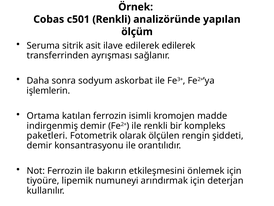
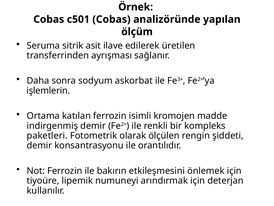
c501 Renkli: Renkli -> Cobas
edilerek edilerek: edilerek -> üretilen
